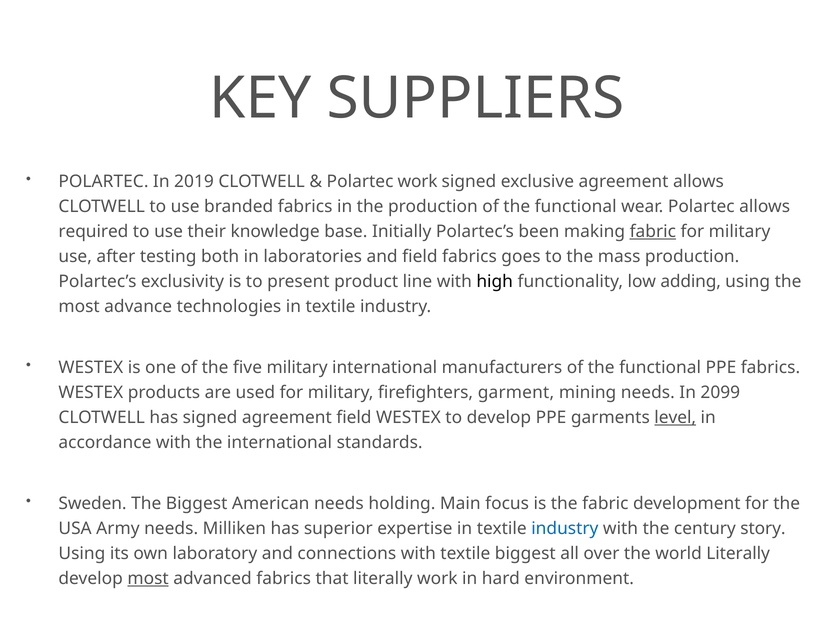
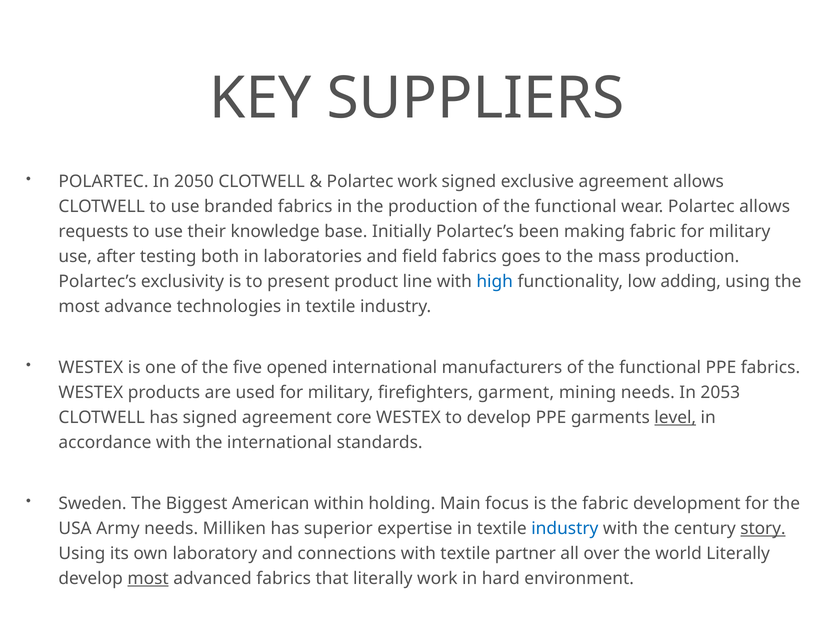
2019: 2019 -> 2050
required: required -> requests
fabric at (653, 232) underline: present -> none
high colour: black -> blue
five military: military -> opened
2099: 2099 -> 2053
agreement field: field -> core
American needs: needs -> within
story underline: none -> present
textile biggest: biggest -> partner
